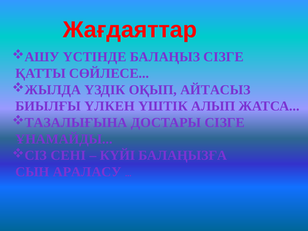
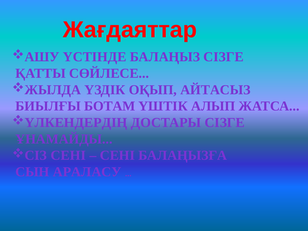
ҮЛКЕН: ҮЛКЕН -> БОТАМ
ТАЗАЛЫҒЫНА: ТАЗАЛЫҒЫНА -> ҮЛКЕНДЕРДІҢ
КҮЙІ at (117, 155): КҮЙІ -> СЕНІ
